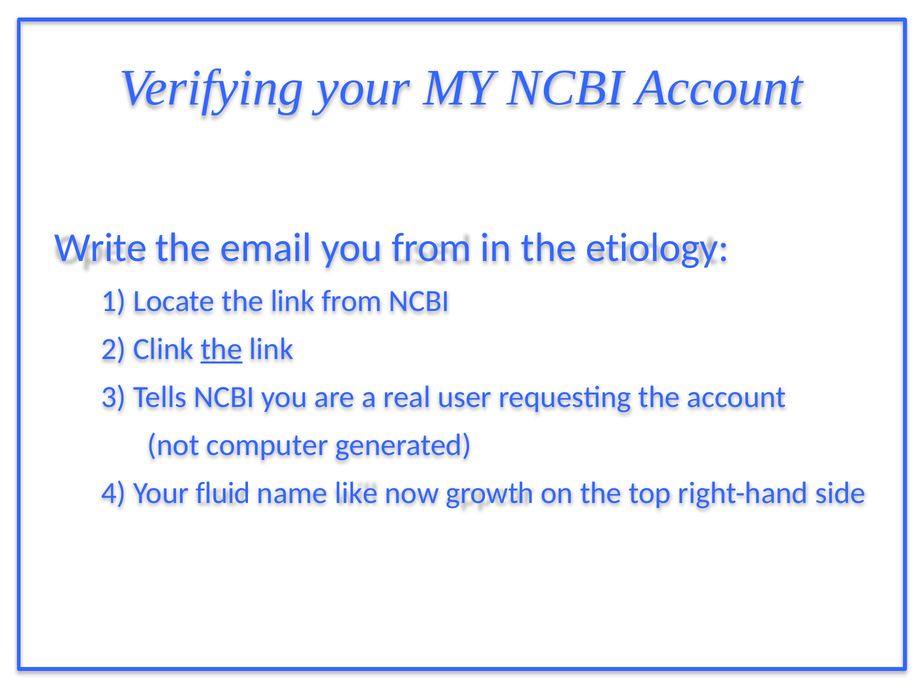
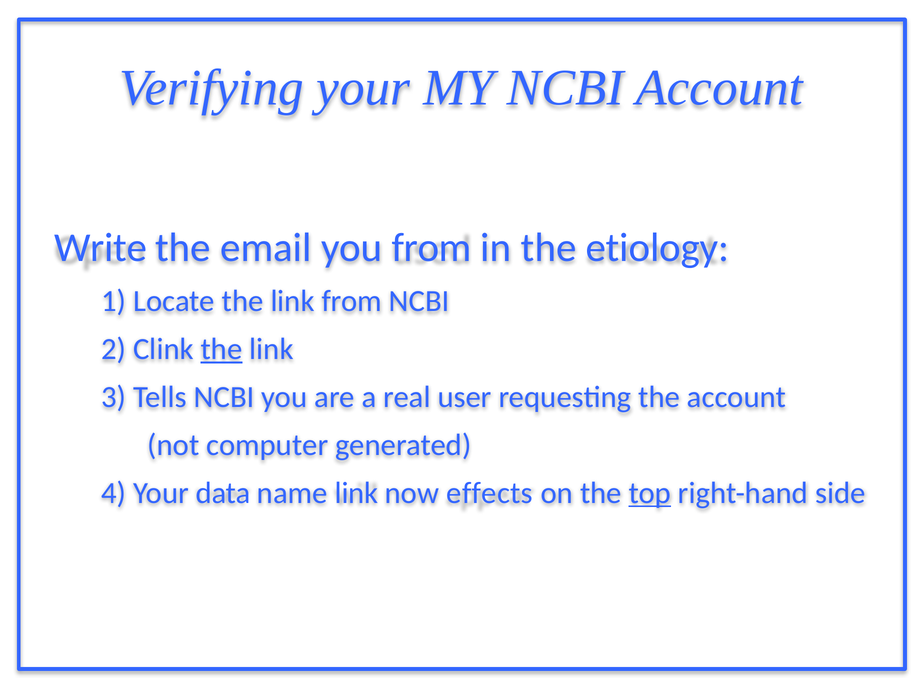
fluid: fluid -> data
name like: like -> link
growth: growth -> effects
top underline: none -> present
